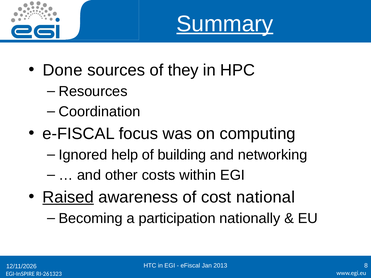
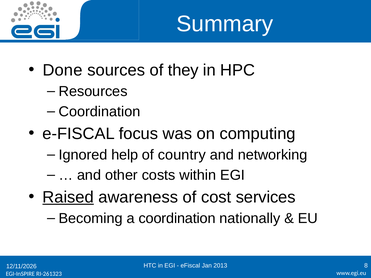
Summary underline: present -> none
building: building -> country
national: national -> services
a participation: participation -> coordination
